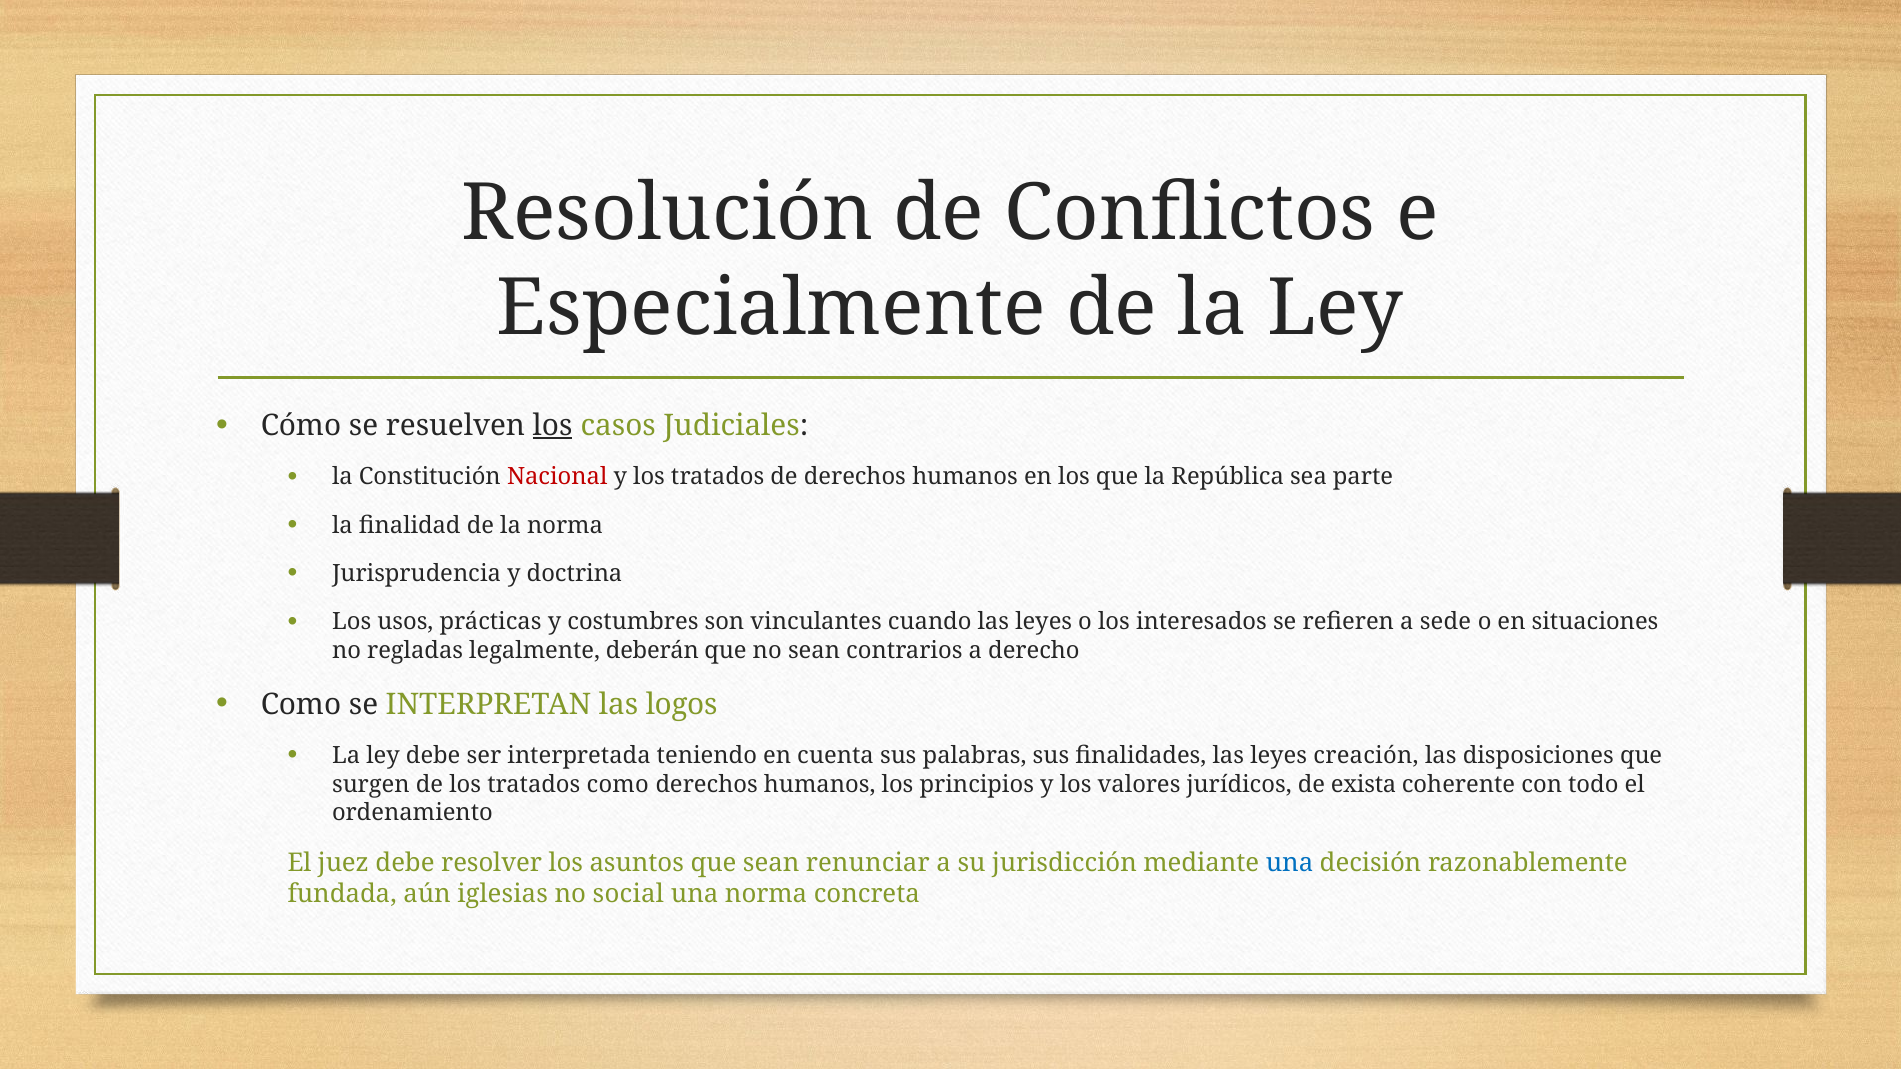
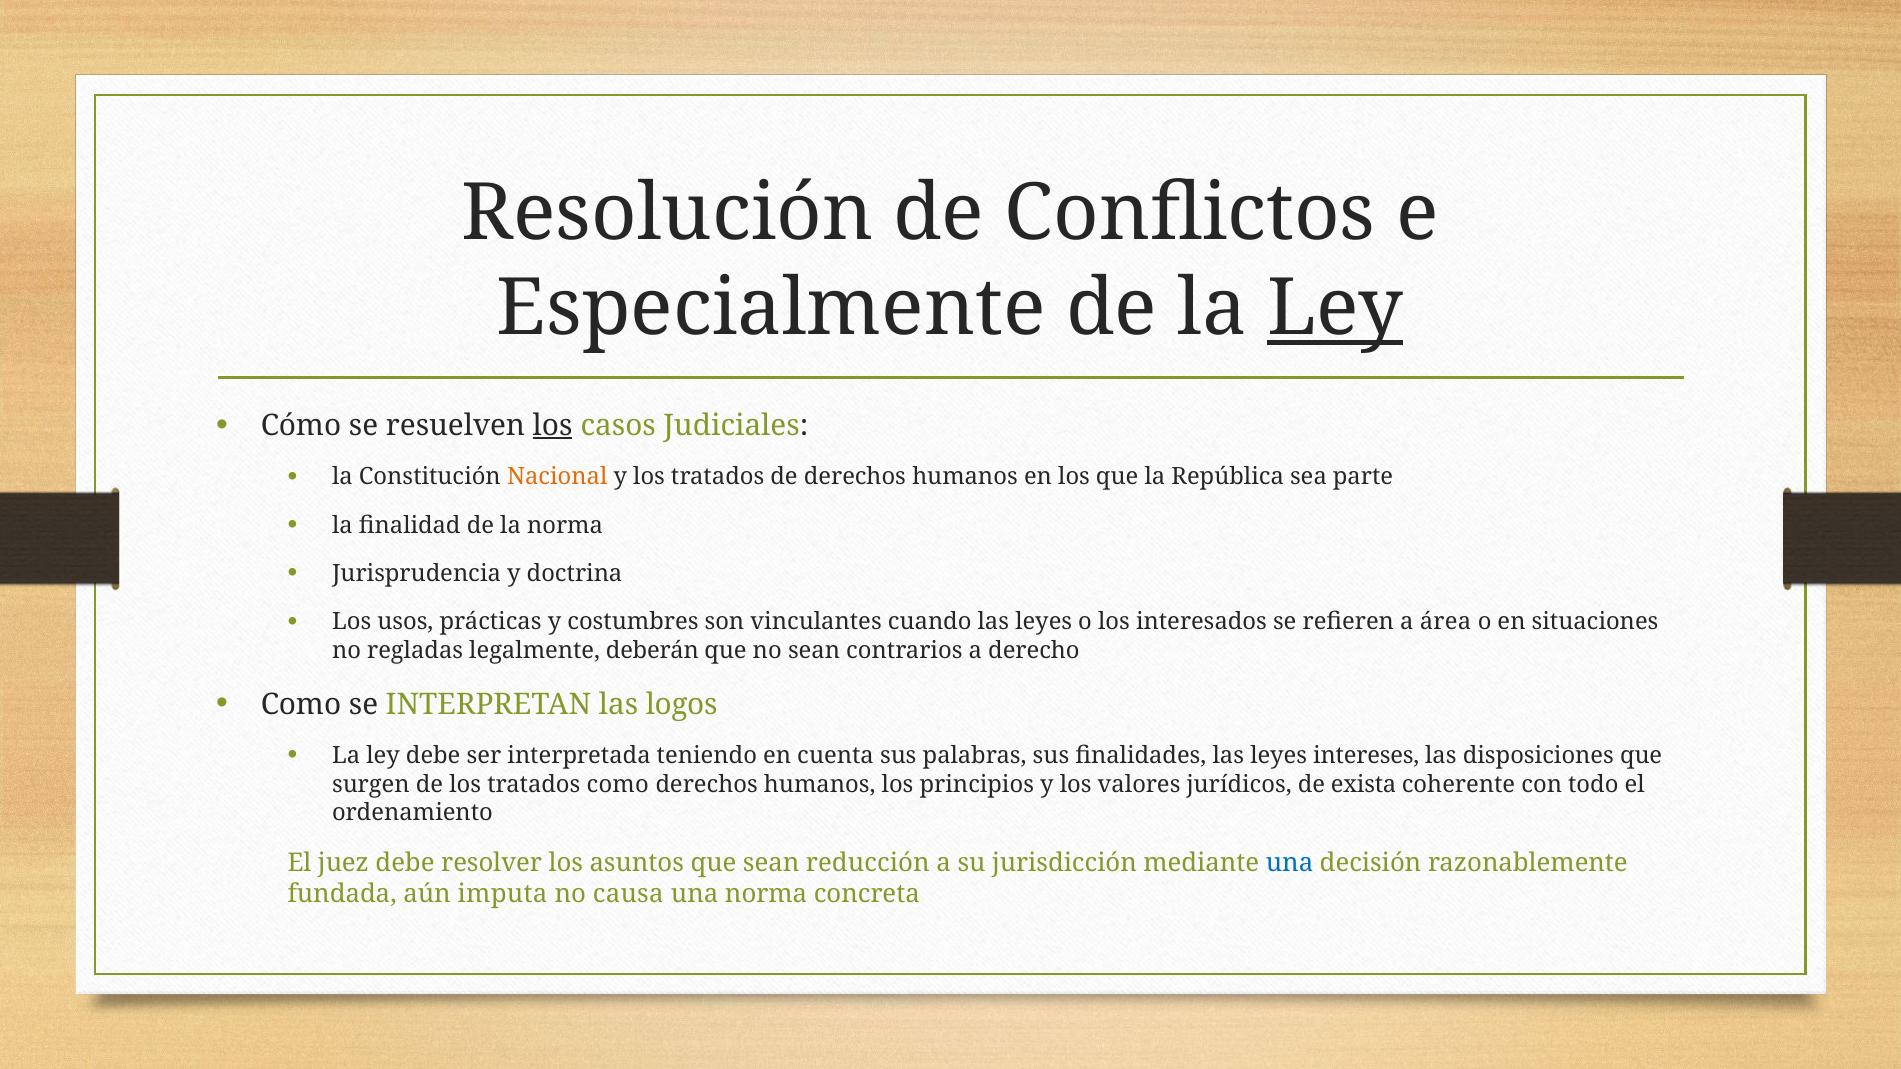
Ley at (1335, 308) underline: none -> present
Nacional colour: red -> orange
sede: sede -> área
creación: creación -> intereses
renunciar: renunciar -> reducción
iglesias: iglesias -> imputa
social: social -> causa
